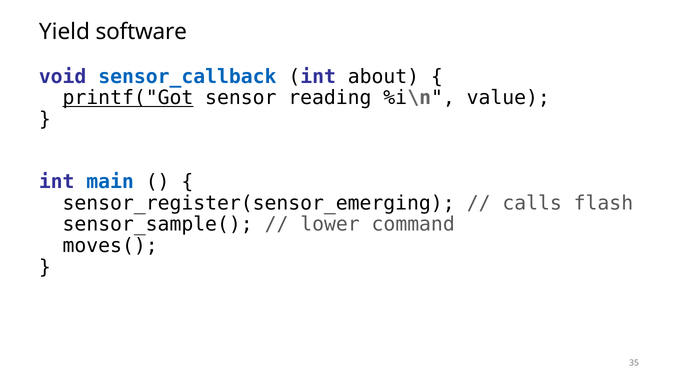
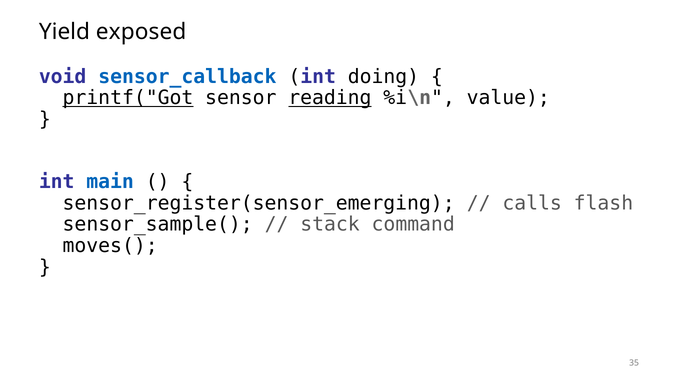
software: software -> exposed
about: about -> doing
reading underline: none -> present
lower: lower -> stack
